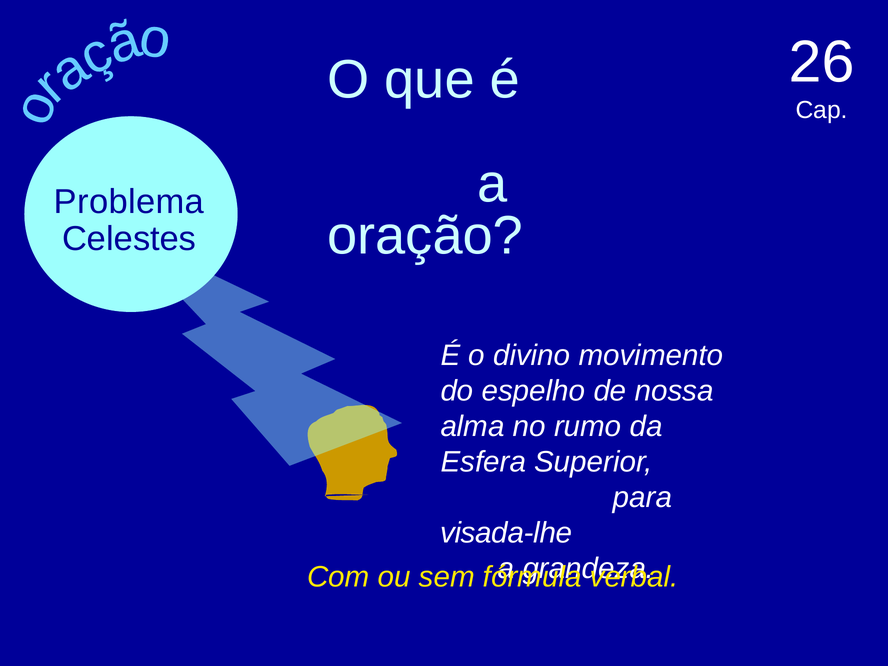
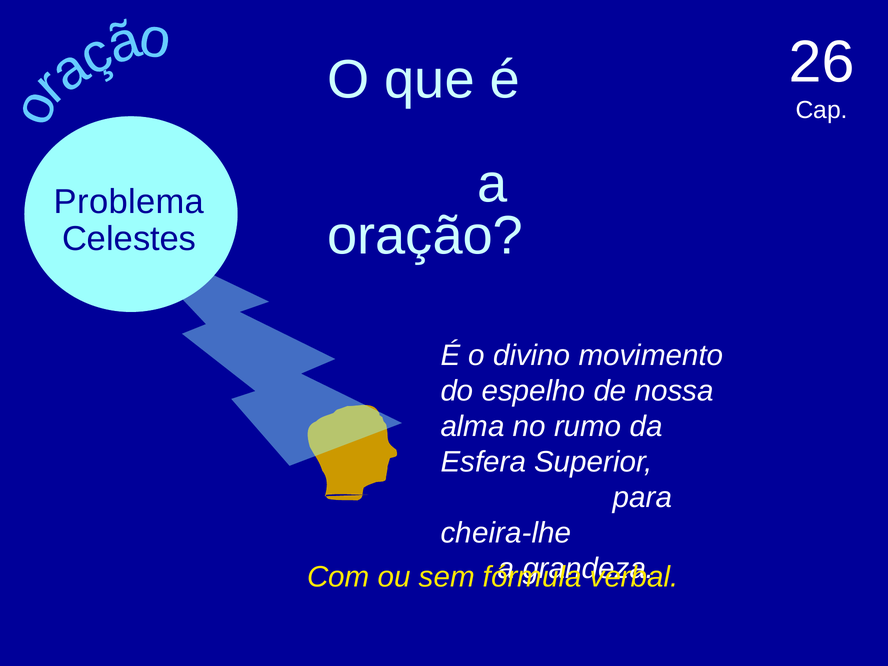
visada-lhe: visada-lhe -> cheira-lhe
